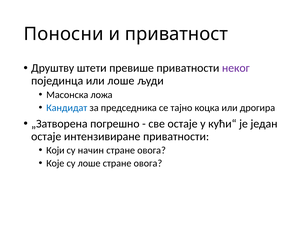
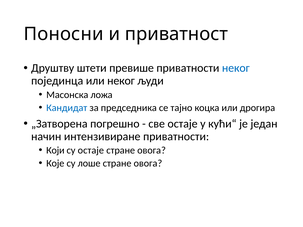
неког at (236, 68) colour: purple -> blue
или лоше: лоше -> неког
остаје at (46, 137): остаје -> начин
су начин: начин -> остаје
